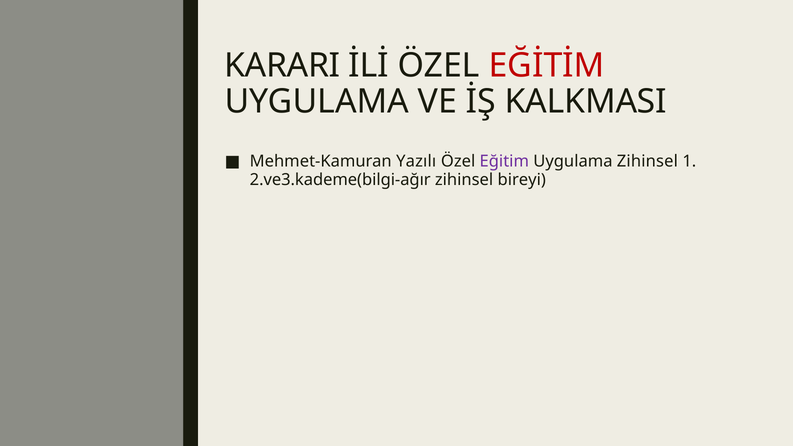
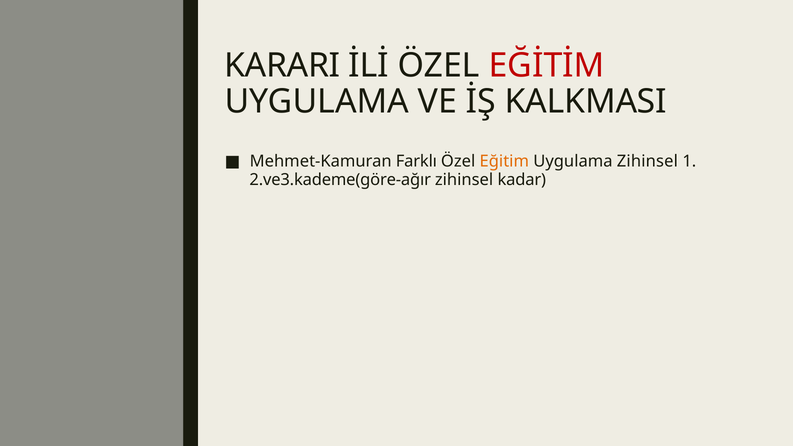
Yazılı: Yazılı -> Farklı
Eğitim colour: purple -> orange
2.ve3.kademe(bilgi-ağır: 2.ve3.kademe(bilgi-ağır -> 2.ve3.kademe(göre-ağır
bireyi: bireyi -> kadar
